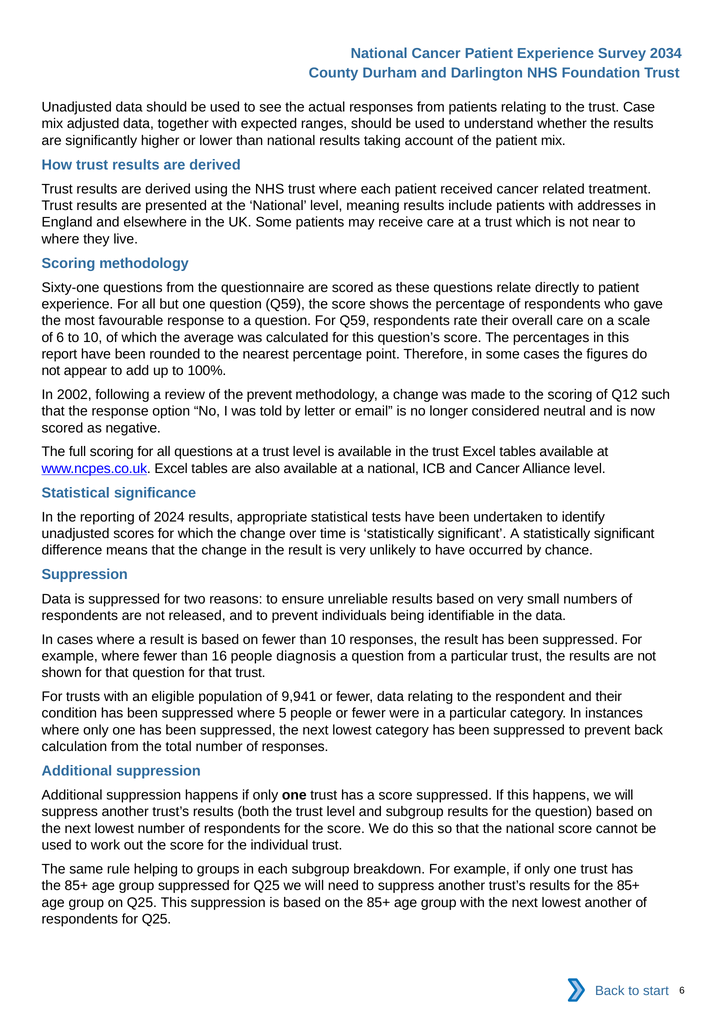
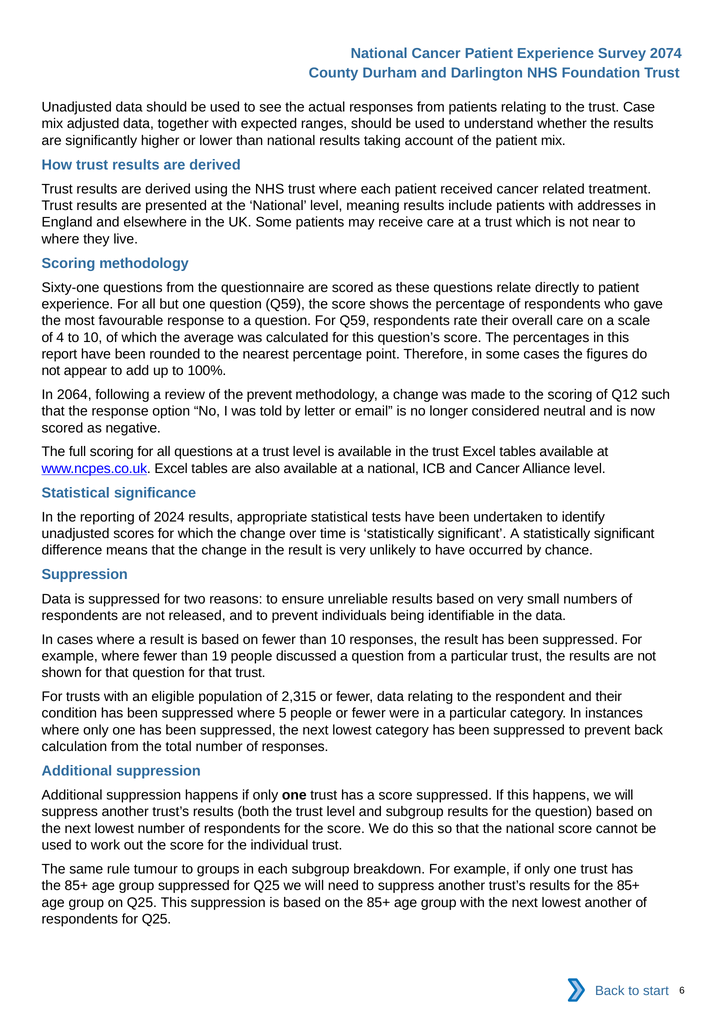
2034: 2034 -> 2074
of 6: 6 -> 4
2002: 2002 -> 2064
16: 16 -> 19
diagnosis: diagnosis -> discussed
9,941: 9,941 -> 2,315
helping: helping -> tumour
